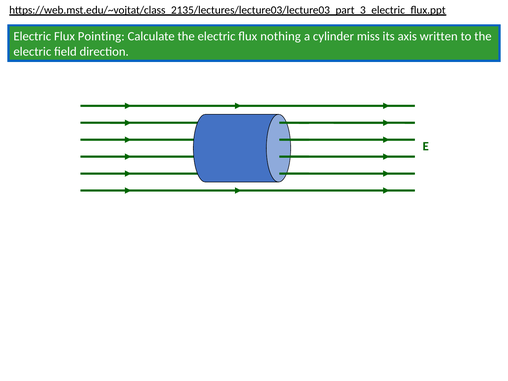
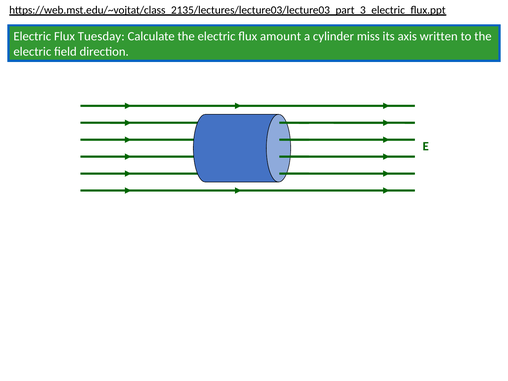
Pointing: Pointing -> Tuesday
nothing: nothing -> amount
